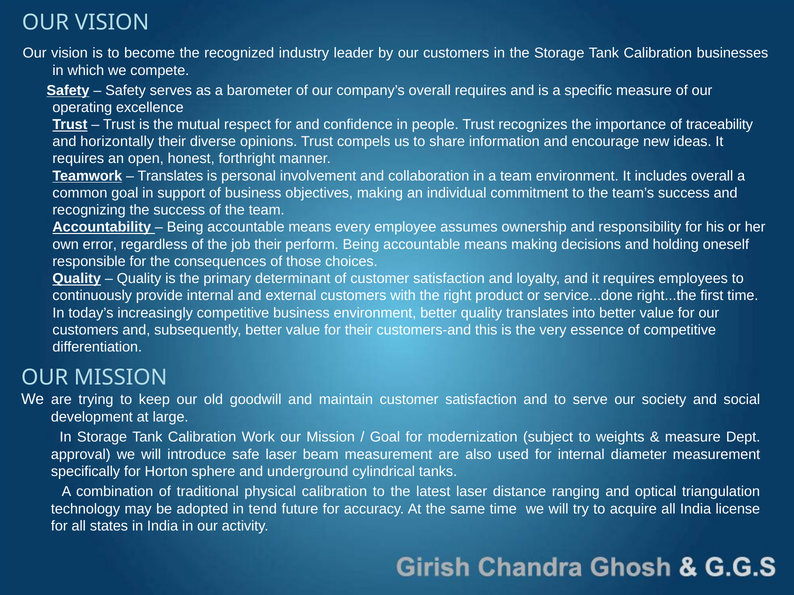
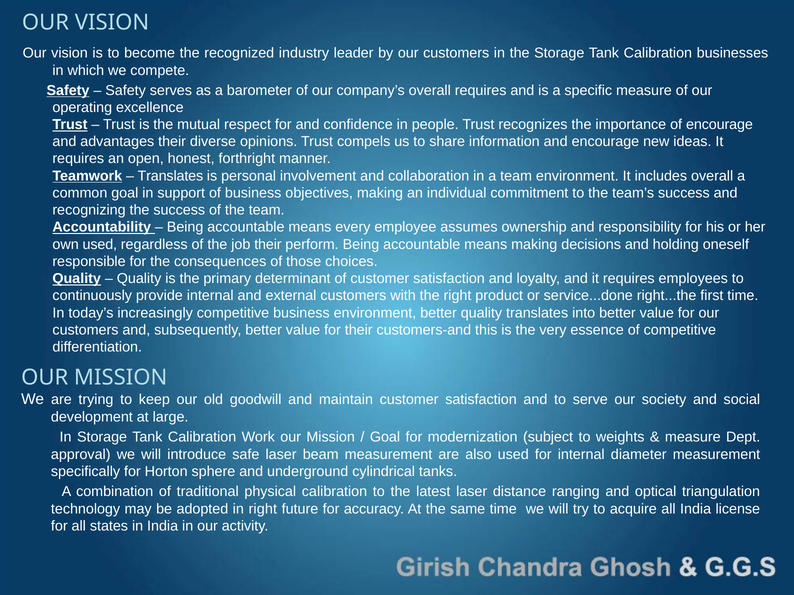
of traceability: traceability -> encourage
horizontally: horizontally -> advantages
own error: error -> used
in tend: tend -> right
